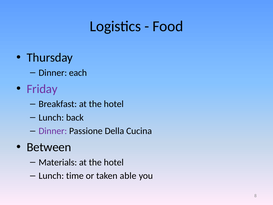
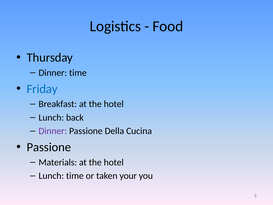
Dinner each: each -> time
Friday colour: purple -> blue
Between at (49, 147): Between -> Passione
able: able -> your
